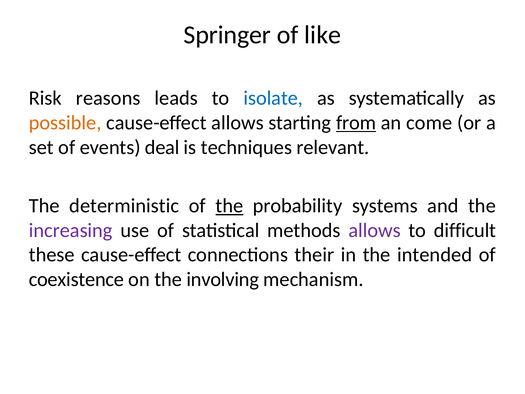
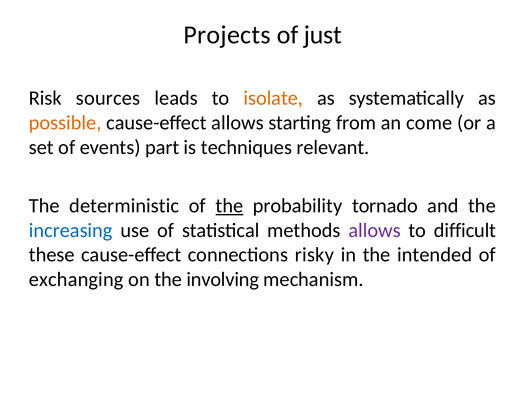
Springer: Springer -> Projects
like: like -> just
reasons: reasons -> sources
isolate colour: blue -> orange
from underline: present -> none
deal: deal -> part
systems: systems -> tornado
increasing colour: purple -> blue
their: their -> risky
coexistence: coexistence -> exchanging
